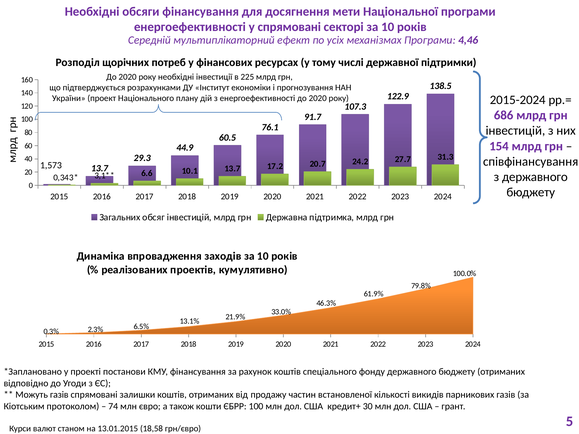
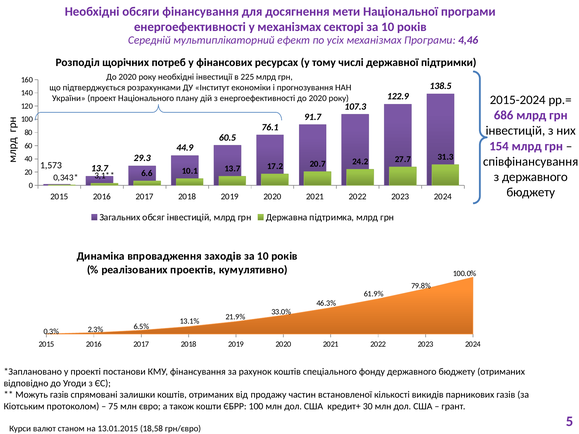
у спрямовані: спрямовані -> механізмах
74: 74 -> 75
